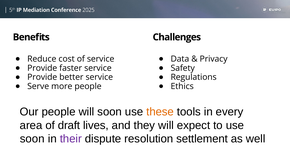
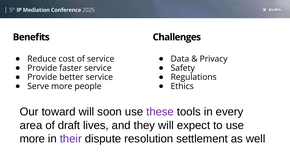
Our people: people -> toward
these colour: orange -> purple
soon at (32, 139): soon -> more
